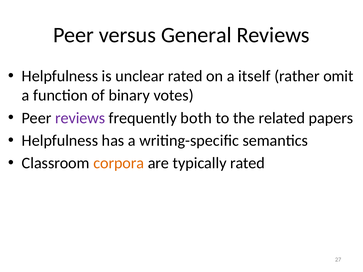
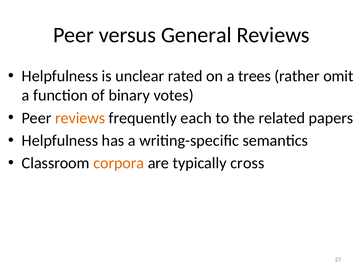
itself: itself -> trees
reviews at (80, 118) colour: purple -> orange
both: both -> each
typically rated: rated -> cross
